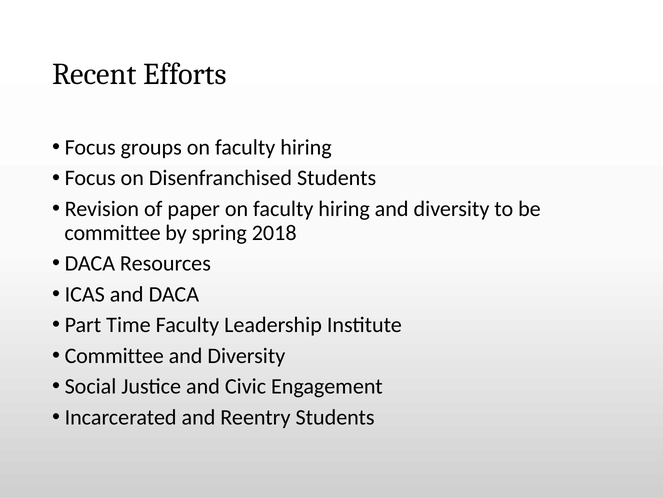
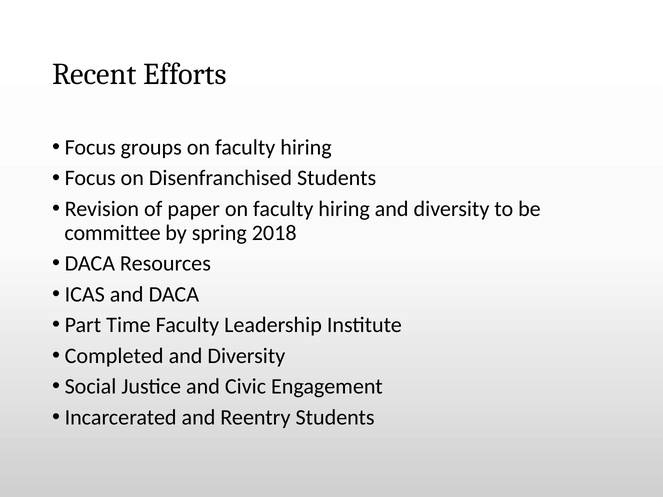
Committee at (114, 356): Committee -> Completed
